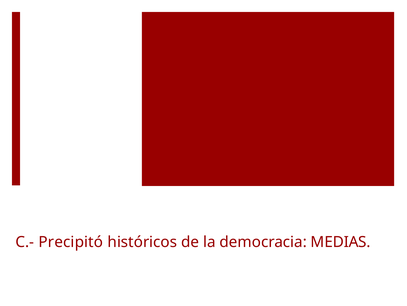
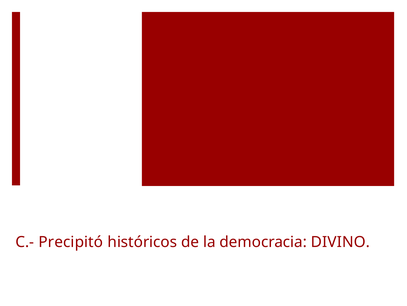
MEDIAS: MEDIAS -> DIVINO
